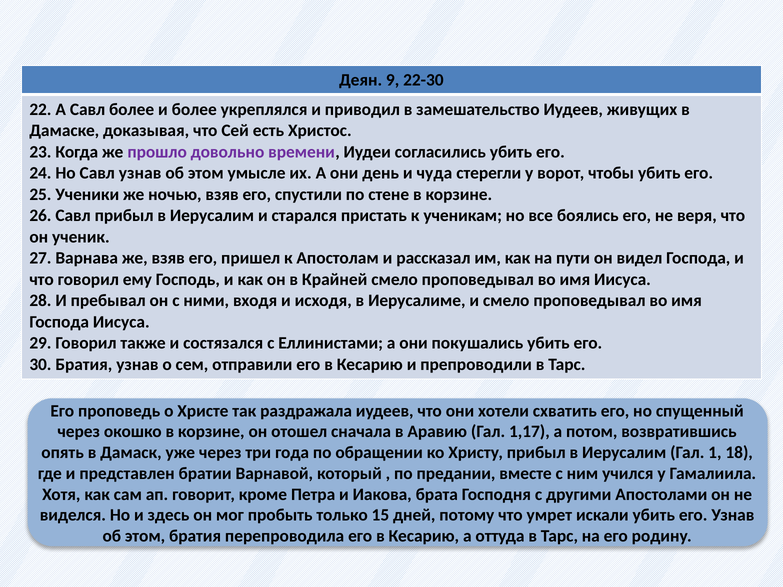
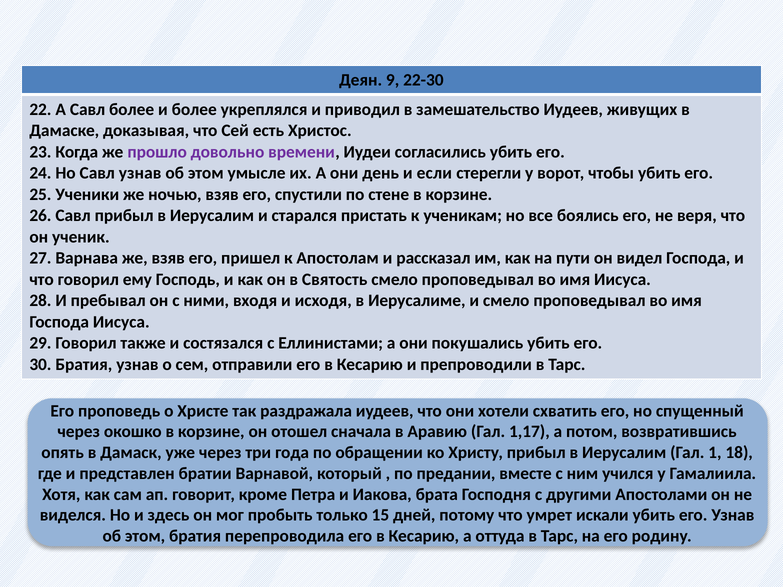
чуда: чуда -> если
Крайней: Крайней -> Святость
